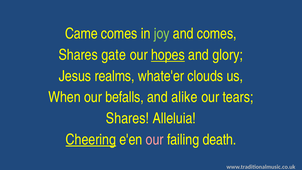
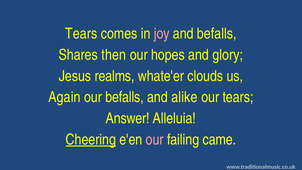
Came at (81, 34): Came -> Tears
joy colour: light green -> pink
and comes: comes -> befalls
gate: gate -> then
hopes underline: present -> none
When: When -> Again
Shares at (128, 118): Shares -> Answer
death: death -> came
